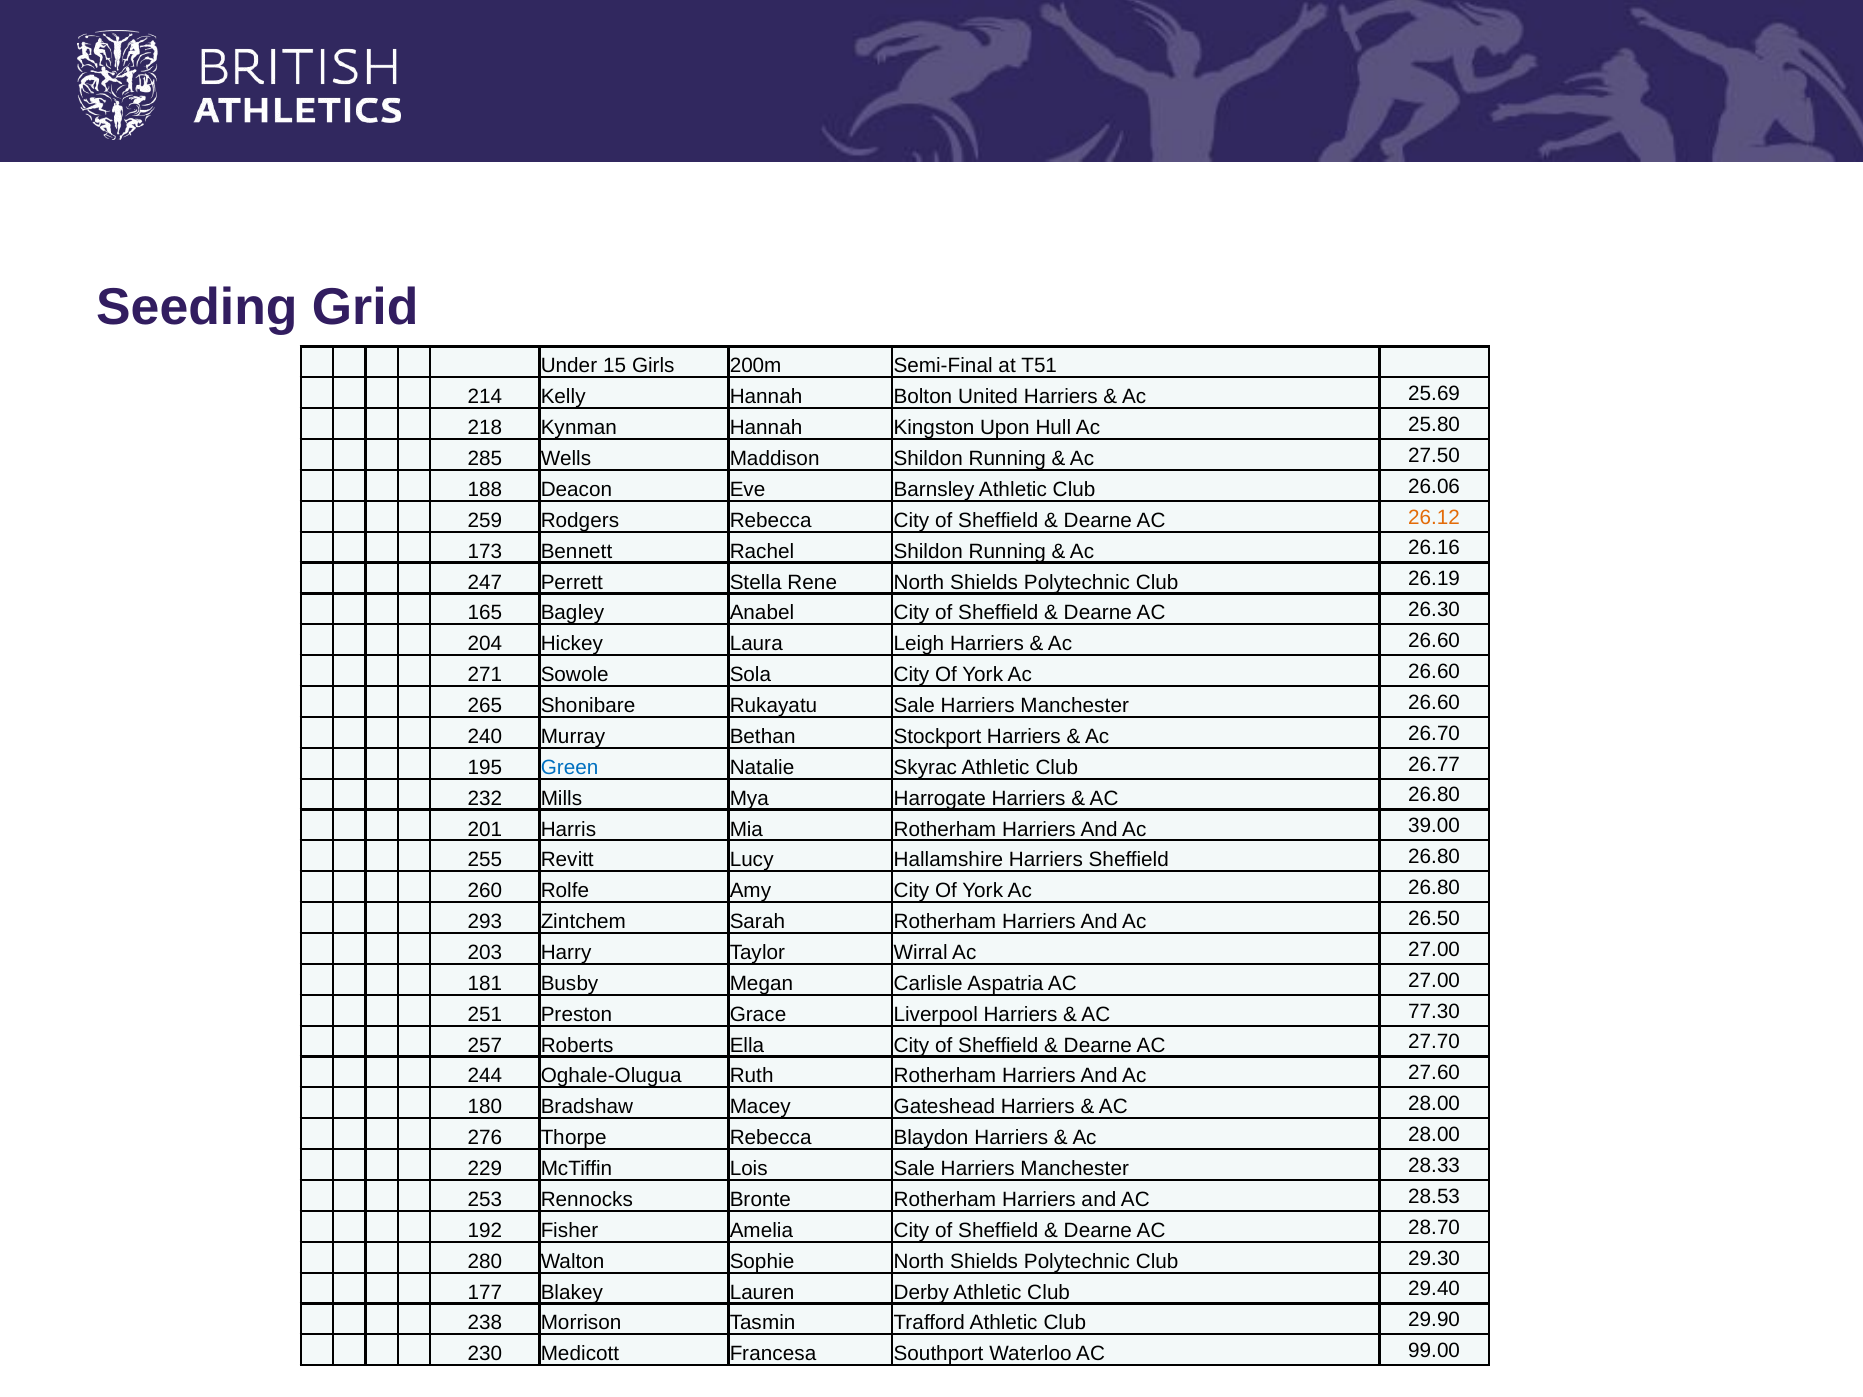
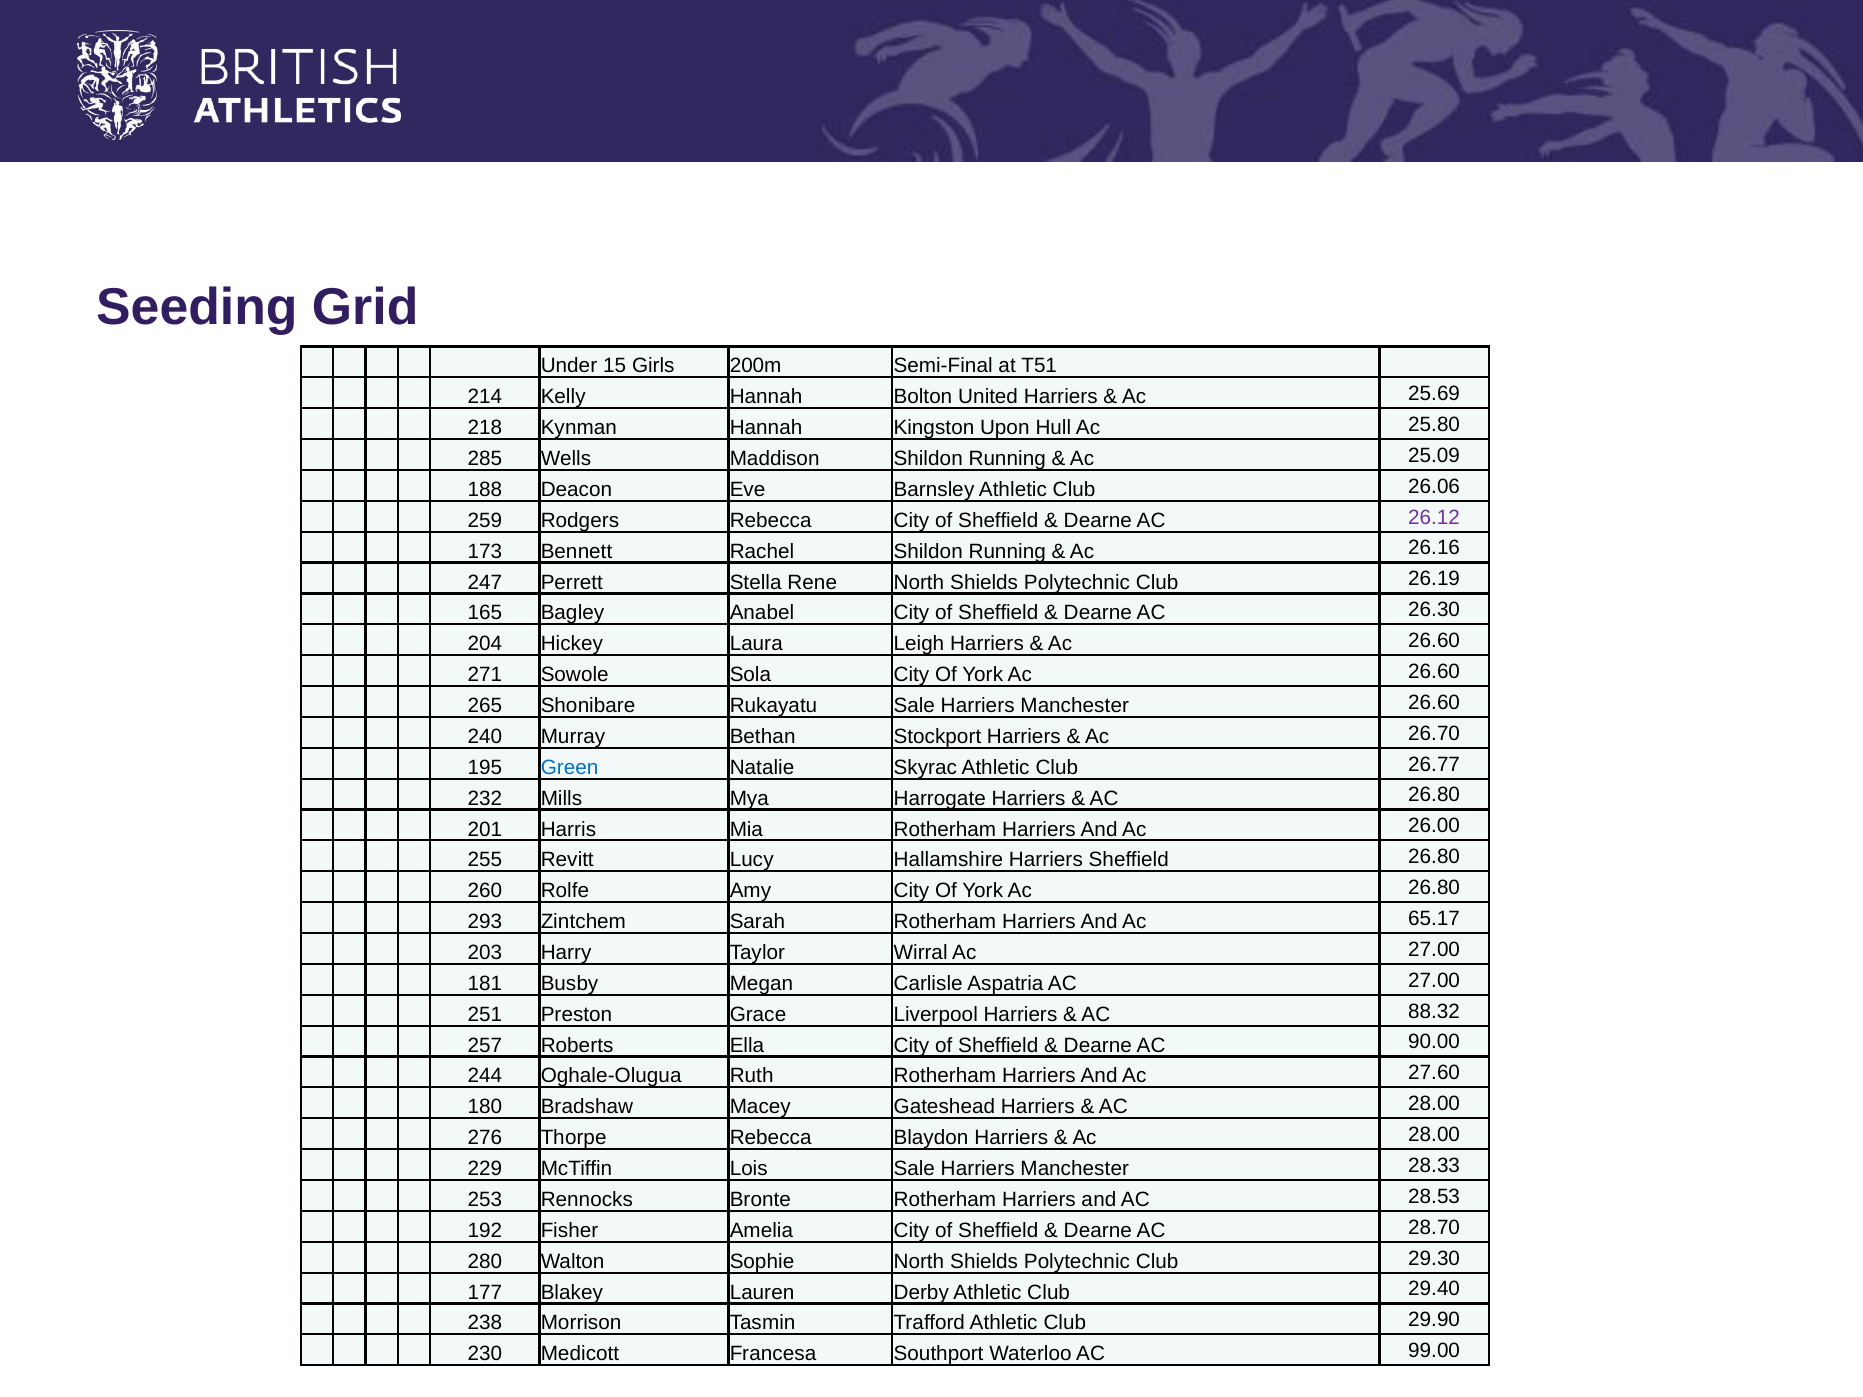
27.50: 27.50 -> 25.09
26.12 colour: orange -> purple
39.00: 39.00 -> 26.00
26.50: 26.50 -> 65.17
77.30: 77.30 -> 88.32
27.70: 27.70 -> 90.00
